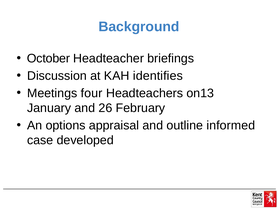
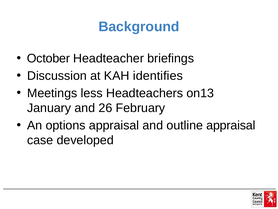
four: four -> less
outline informed: informed -> appraisal
